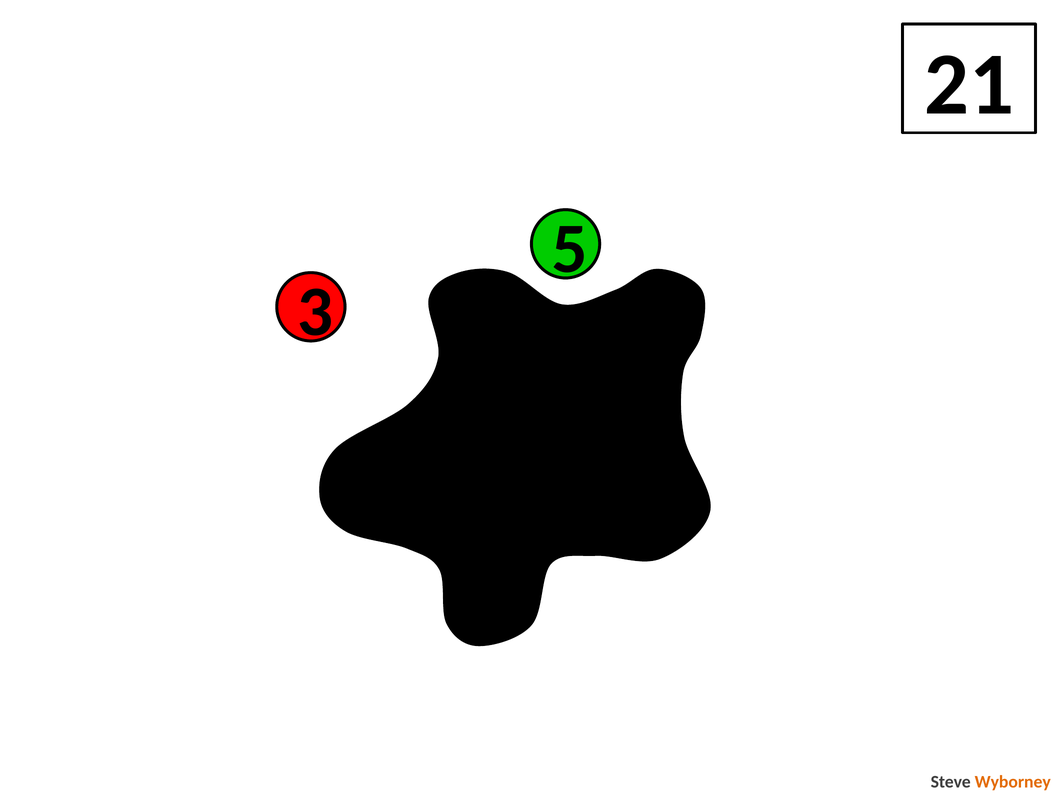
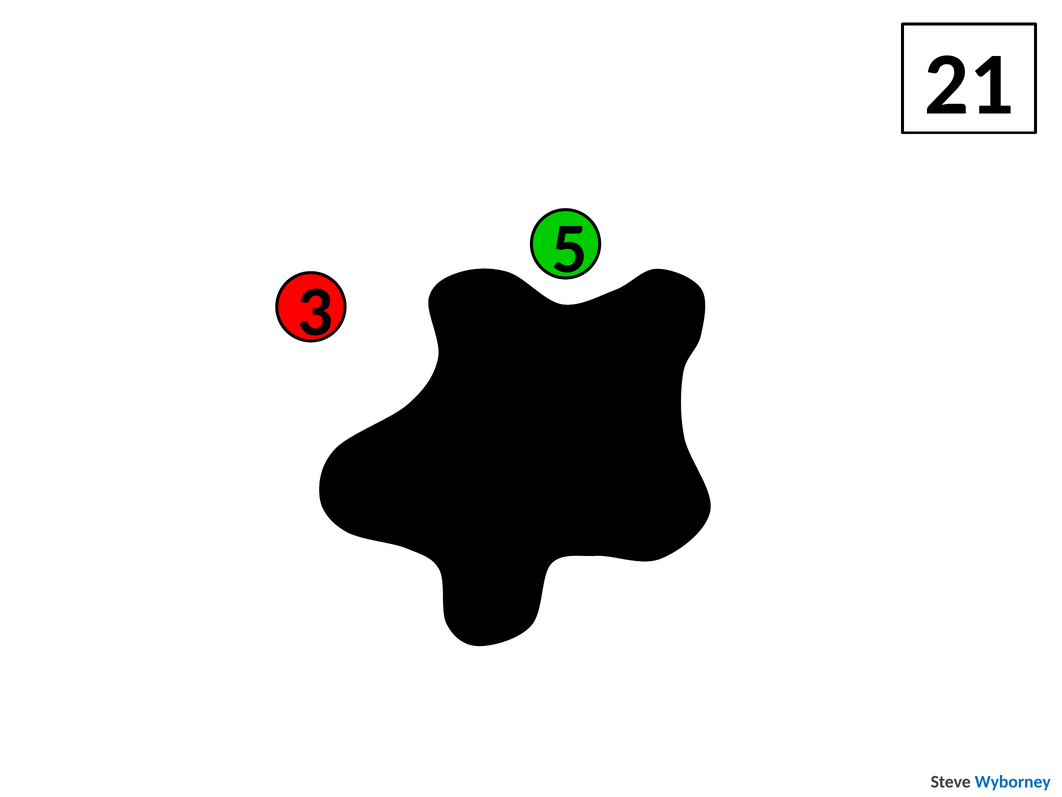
Wyborney colour: orange -> blue
